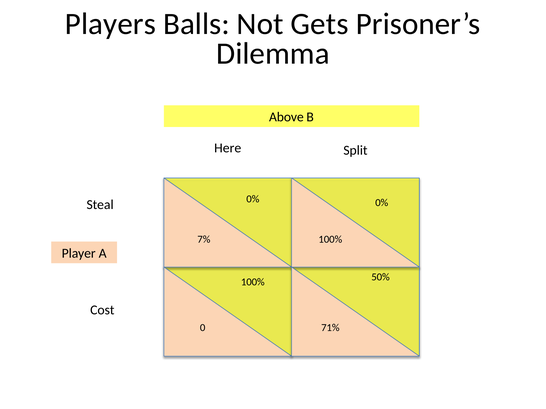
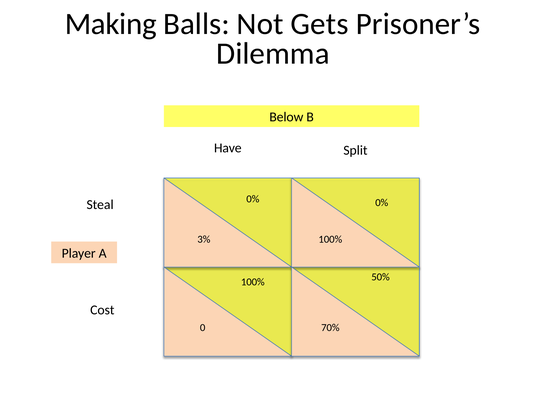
Players: Players -> Making
Above: Above -> Below
Here: Here -> Have
7%: 7% -> 3%
71%: 71% -> 70%
